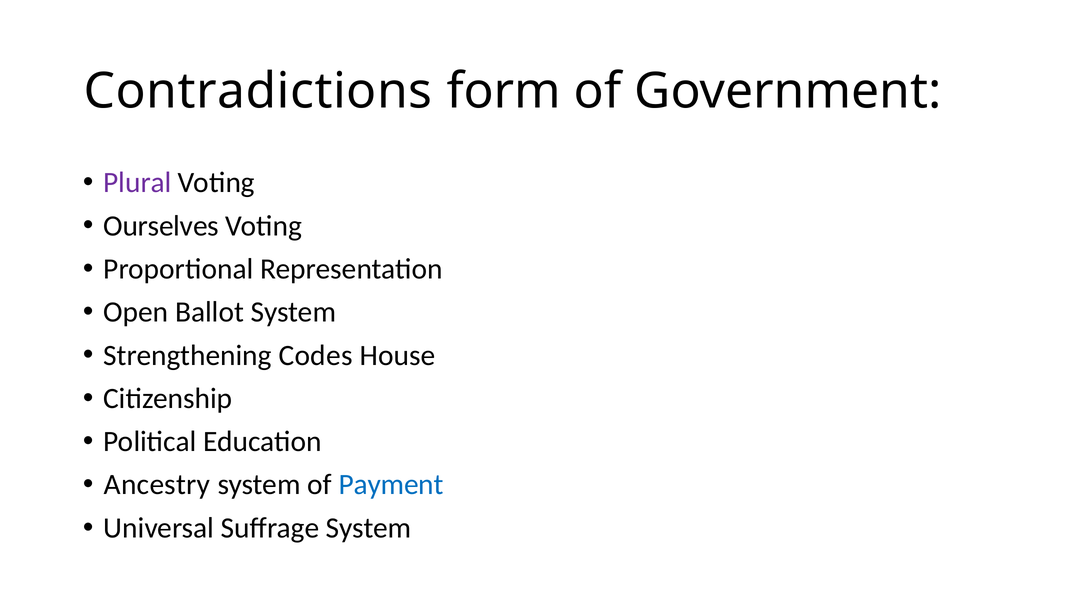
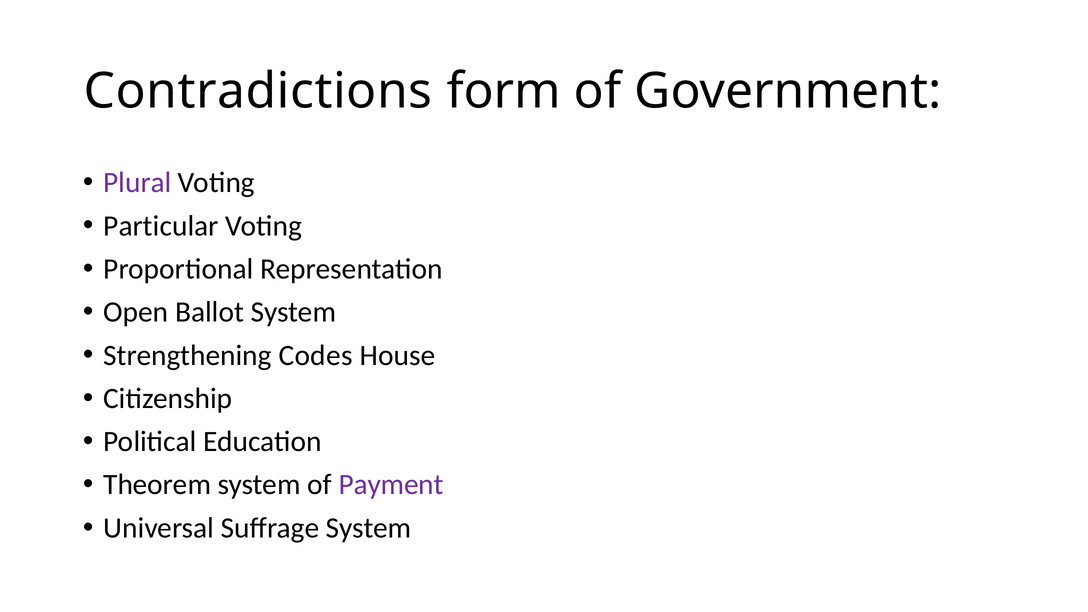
Ourselves: Ourselves -> Particular
Ancestry: Ancestry -> Theorem
Payment colour: blue -> purple
